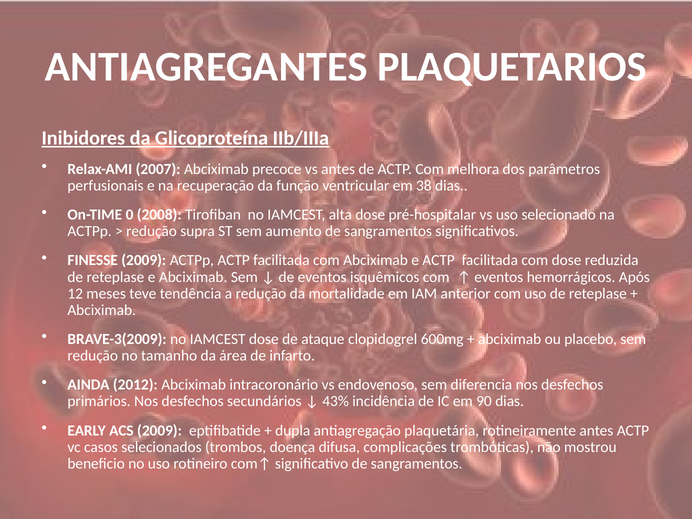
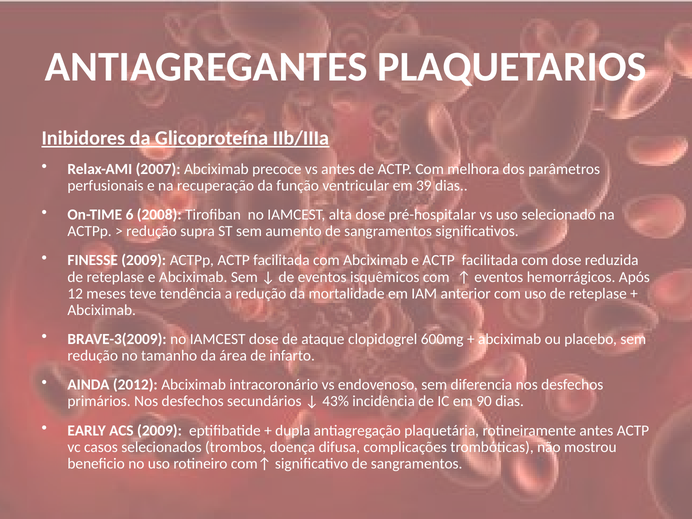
38: 38 -> 39
0: 0 -> 6
